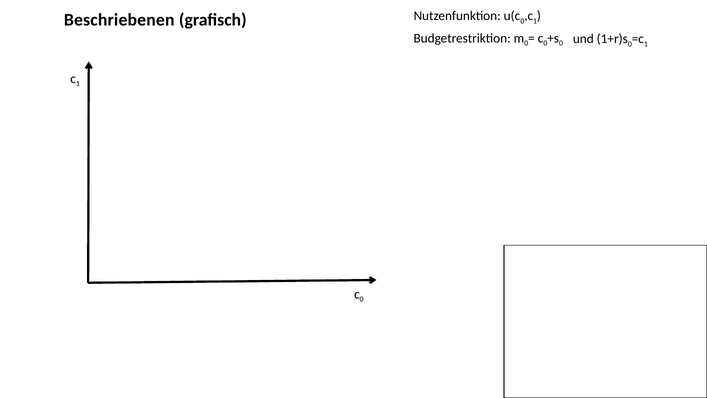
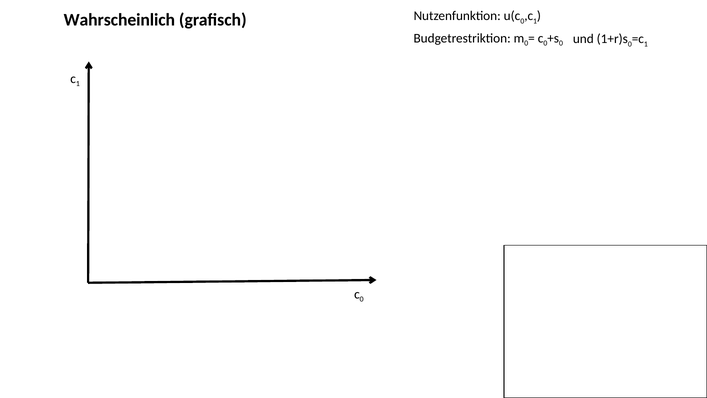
Beschriebenen: Beschriebenen -> Wahrscheinlich
